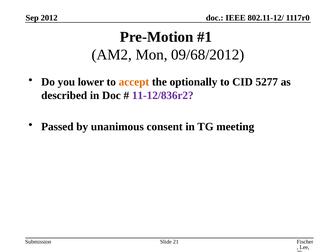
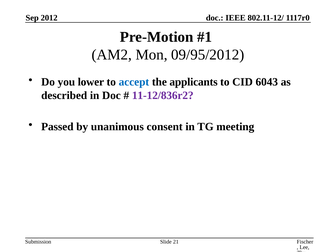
09/68/2012: 09/68/2012 -> 09/95/2012
accept colour: orange -> blue
optionally: optionally -> applicants
5277: 5277 -> 6043
